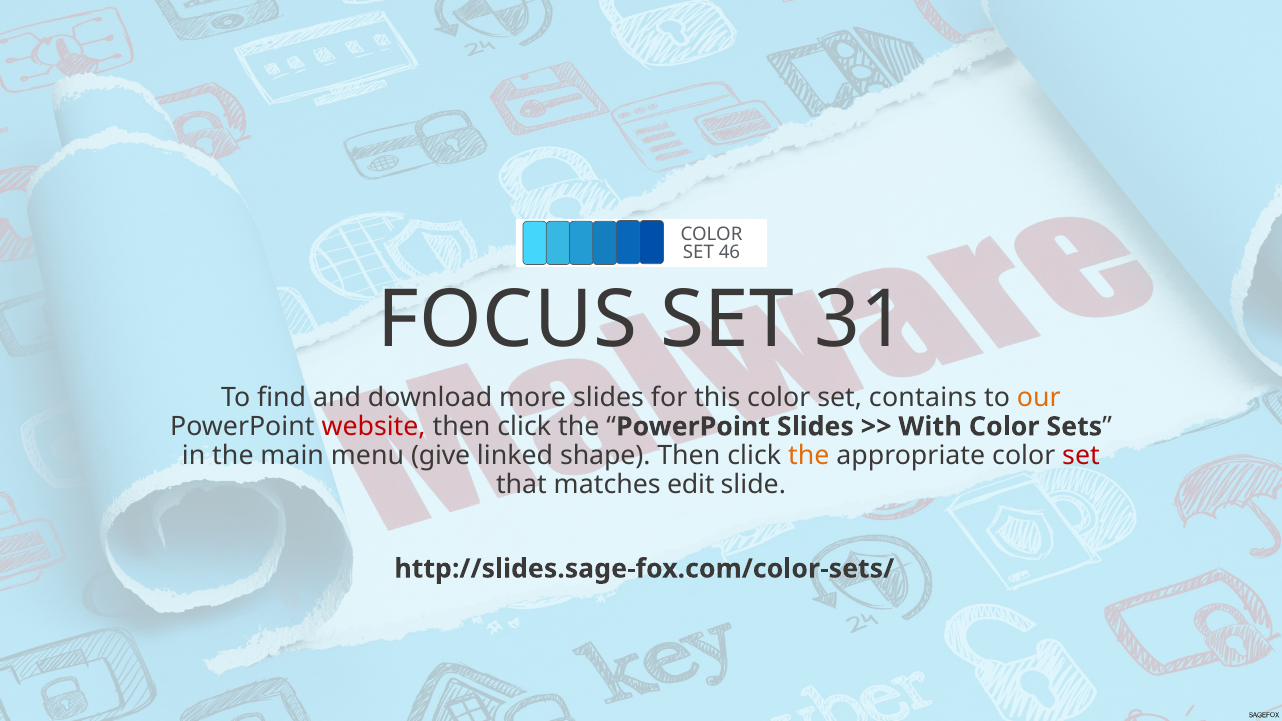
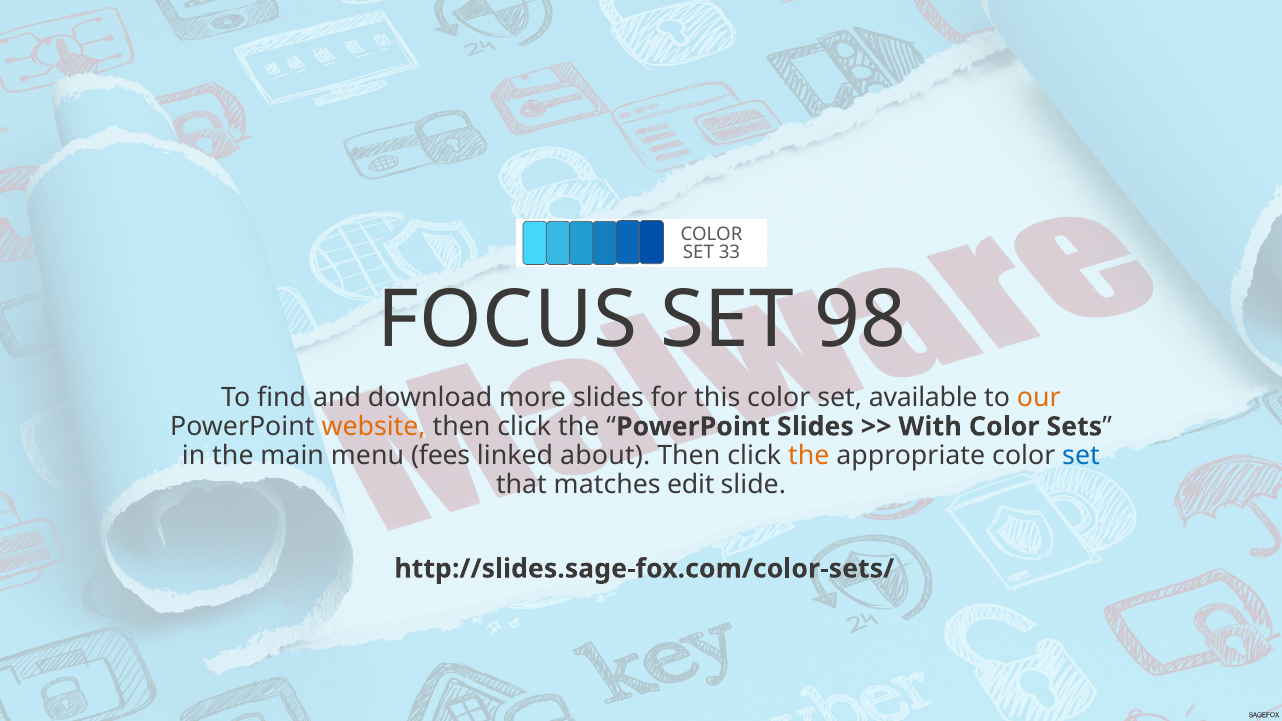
46: 46 -> 33
31: 31 -> 98
contains: contains -> available
website colour: red -> orange
give: give -> fees
shape: shape -> about
set at (1081, 456) colour: red -> blue
